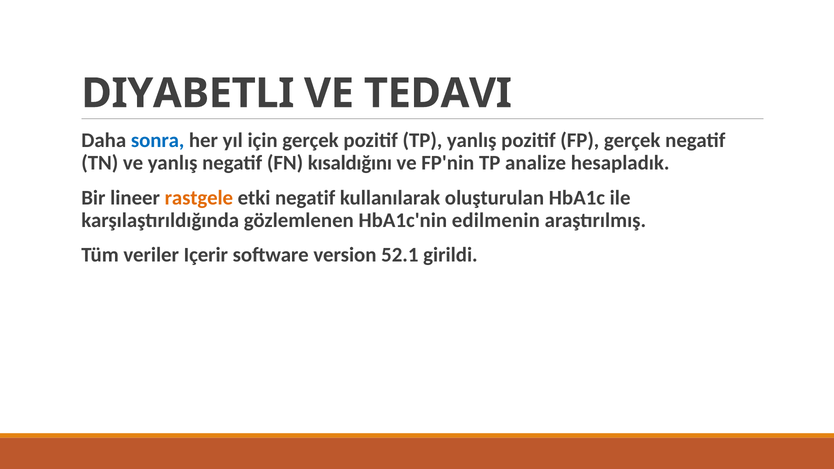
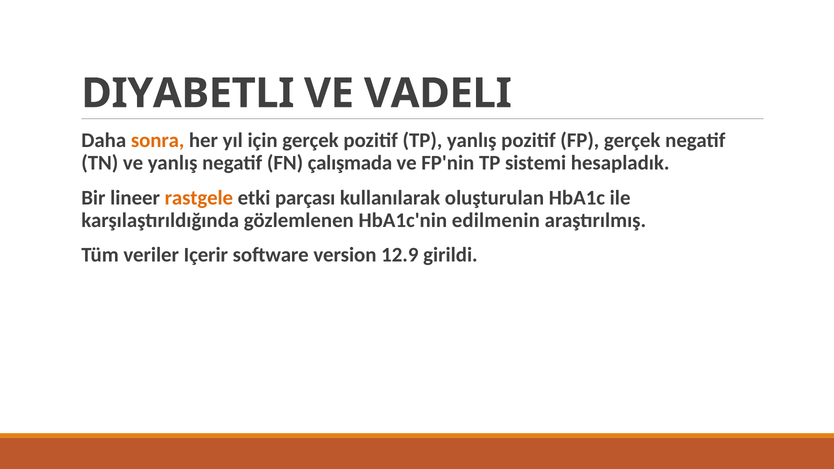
TEDAVI: TEDAVI -> VADELI
sonra colour: blue -> orange
kısaldığını: kısaldığını -> çalışmada
analize: analize -> sistemi
etki negatif: negatif -> parçası
52.1: 52.1 -> 12.9
